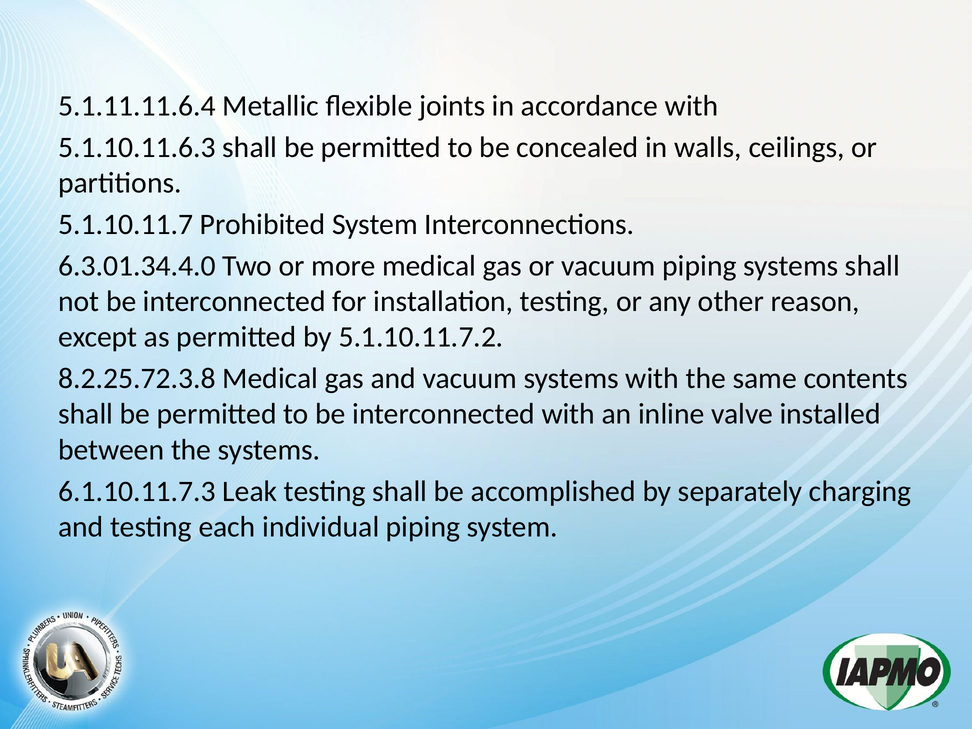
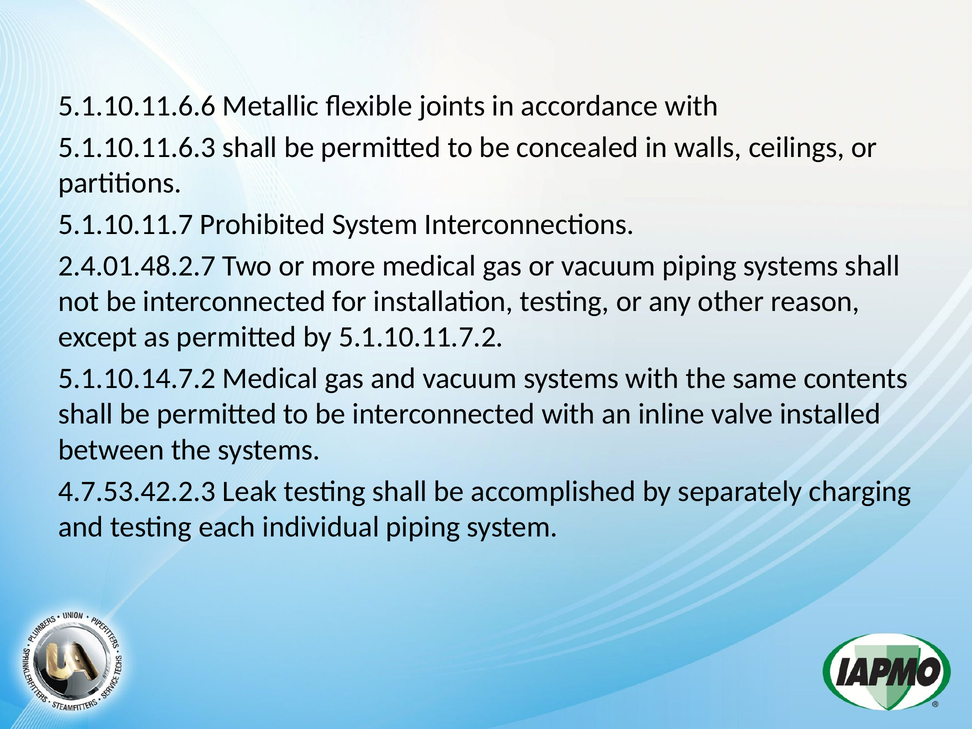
5.1.11.11.6.4: 5.1.11.11.6.4 -> 5.1.10.11.6.6
6.3.01.34.4.0: 6.3.01.34.4.0 -> 2.4.01.48.2.7
8.2.25.72.3.8: 8.2.25.72.3.8 -> 5.1.10.14.7.2
6.1.10.11.7.3: 6.1.10.11.7.3 -> 4.7.53.42.2.3
